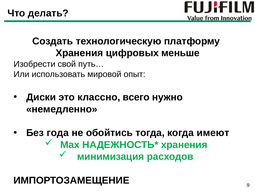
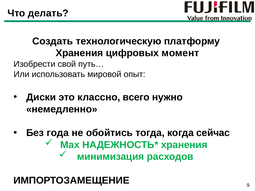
меньше: меньше -> момент
имеют: имеют -> сейчас
